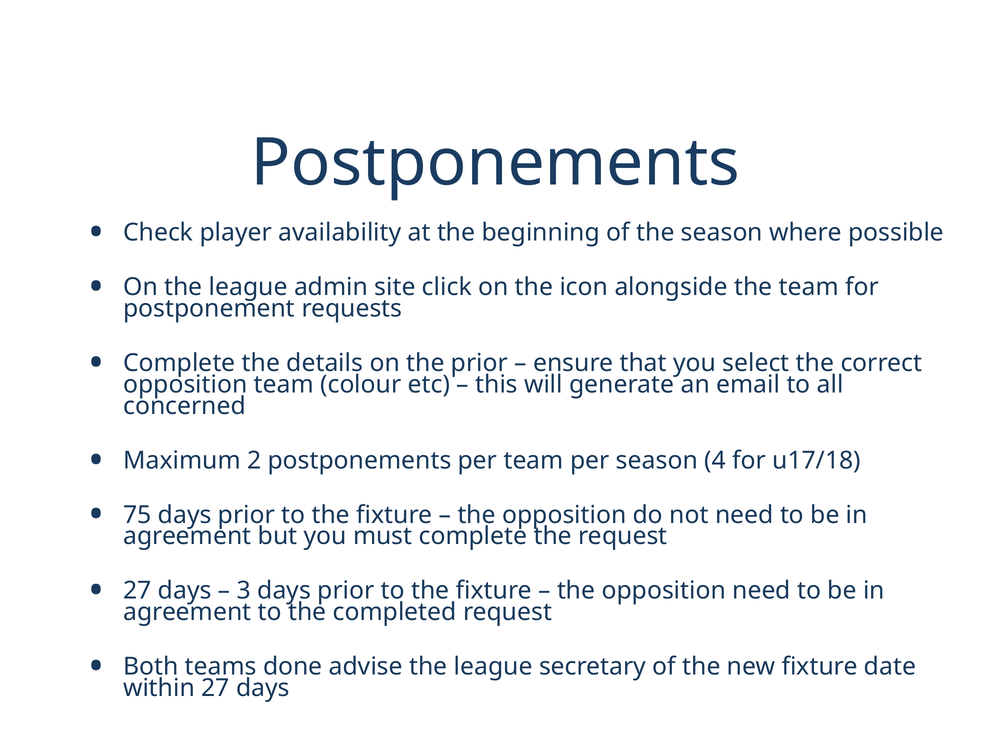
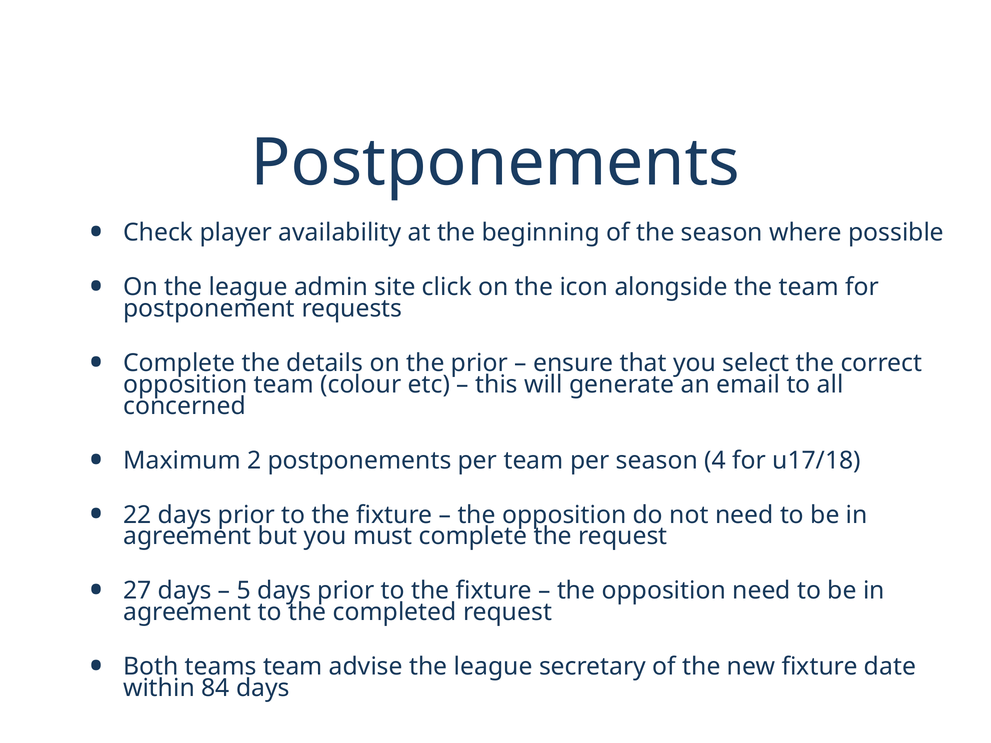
75: 75 -> 22
3: 3 -> 5
teams done: done -> team
within 27: 27 -> 84
